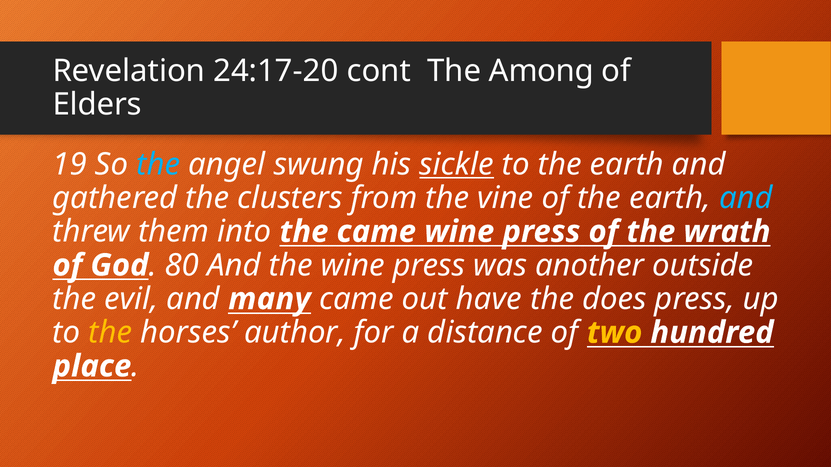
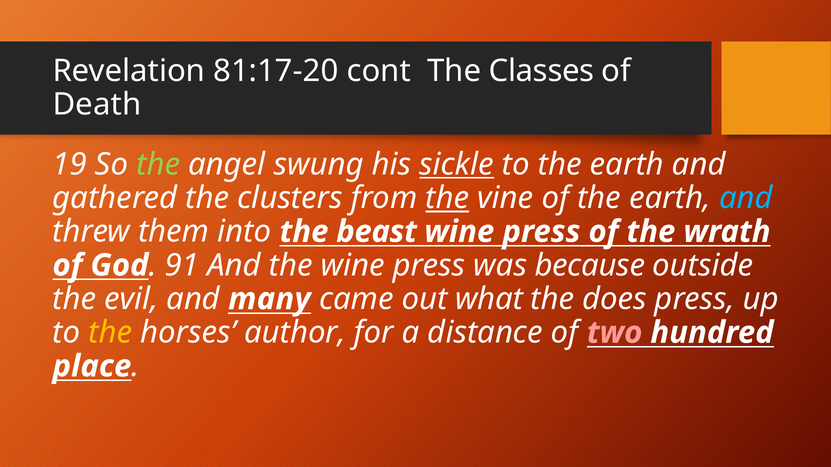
24:17-20: 24:17-20 -> 81:17-20
Among: Among -> Classes
Elders: Elders -> Death
the at (158, 165) colour: light blue -> light green
the at (447, 198) underline: none -> present
the came: came -> beast
80: 80 -> 91
another: another -> because
have: have -> what
two colour: yellow -> pink
